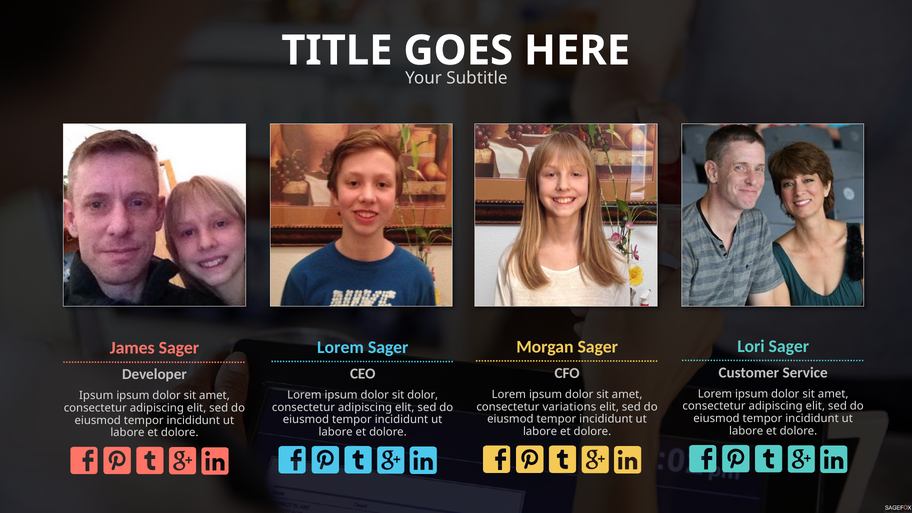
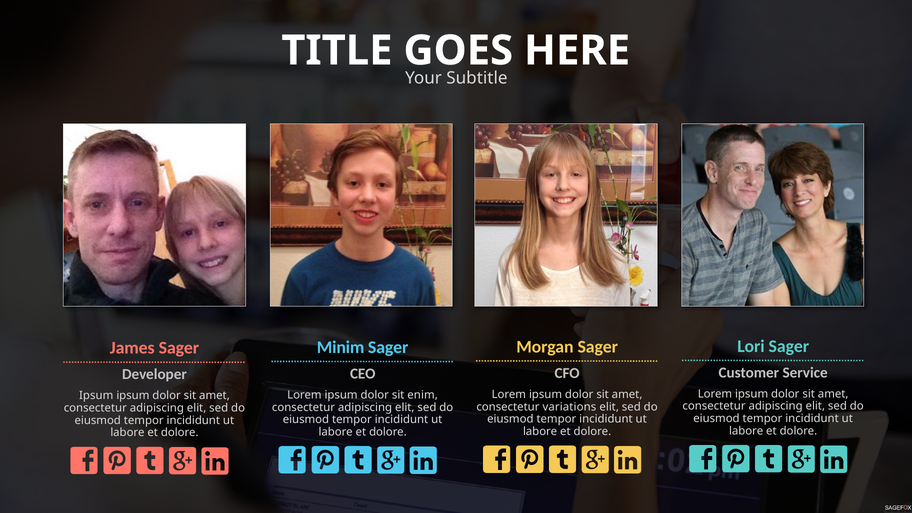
Lorem at (340, 347): Lorem -> Minim
sit dolor: dolor -> enim
